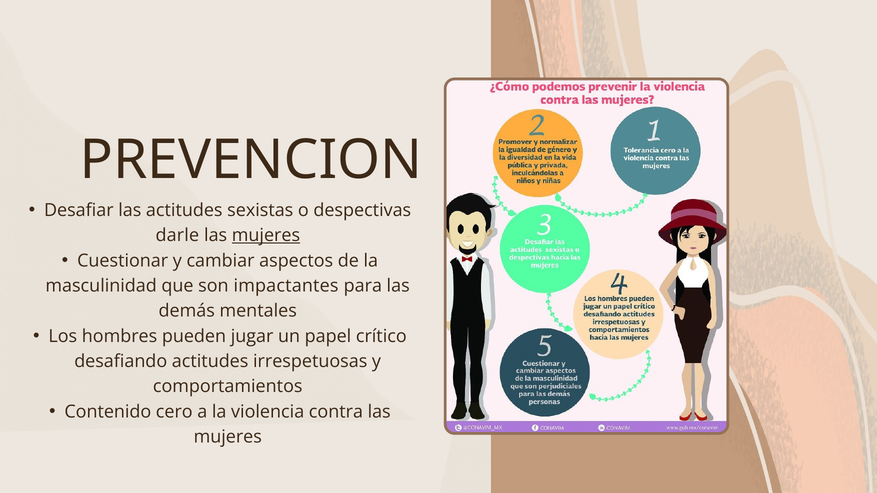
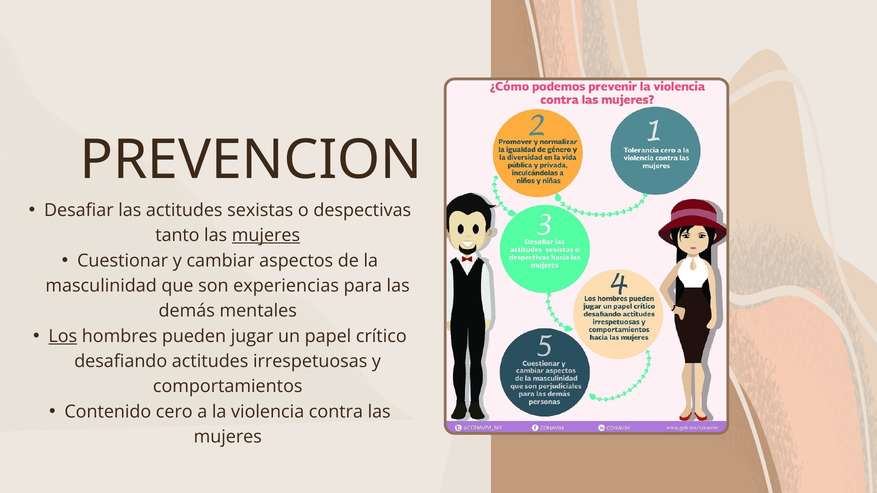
darle: darle -> tanto
impactantes: impactantes -> experiencias
Los underline: none -> present
